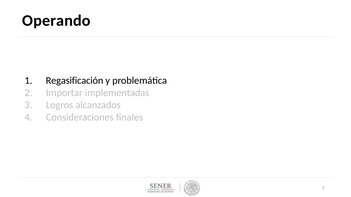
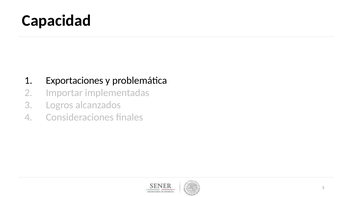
Operando: Operando -> Capacidad
Regasificación: Regasificación -> Exportaciones
